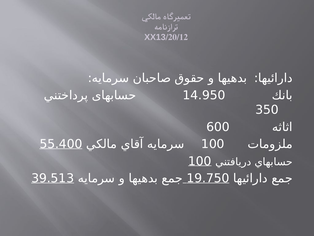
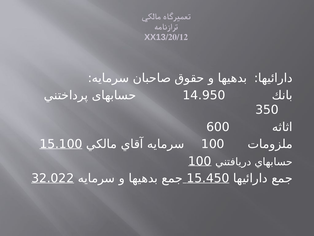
55.400: 55.400 -> 15.100
39.513: 39.513 -> 32.022
19.750: 19.750 -> 15.450
